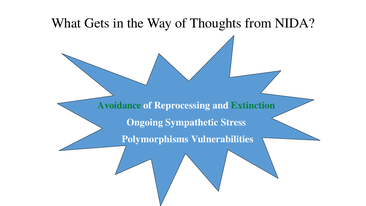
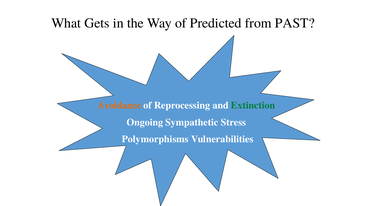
Thoughts: Thoughts -> Predicted
NIDA: NIDA -> PAST
Avoidance colour: green -> orange
